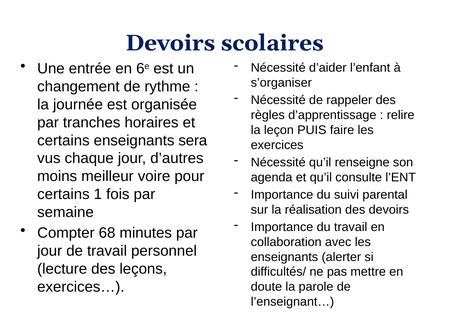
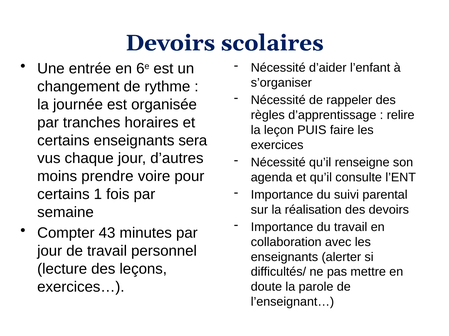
meilleur: meilleur -> prendre
68: 68 -> 43
